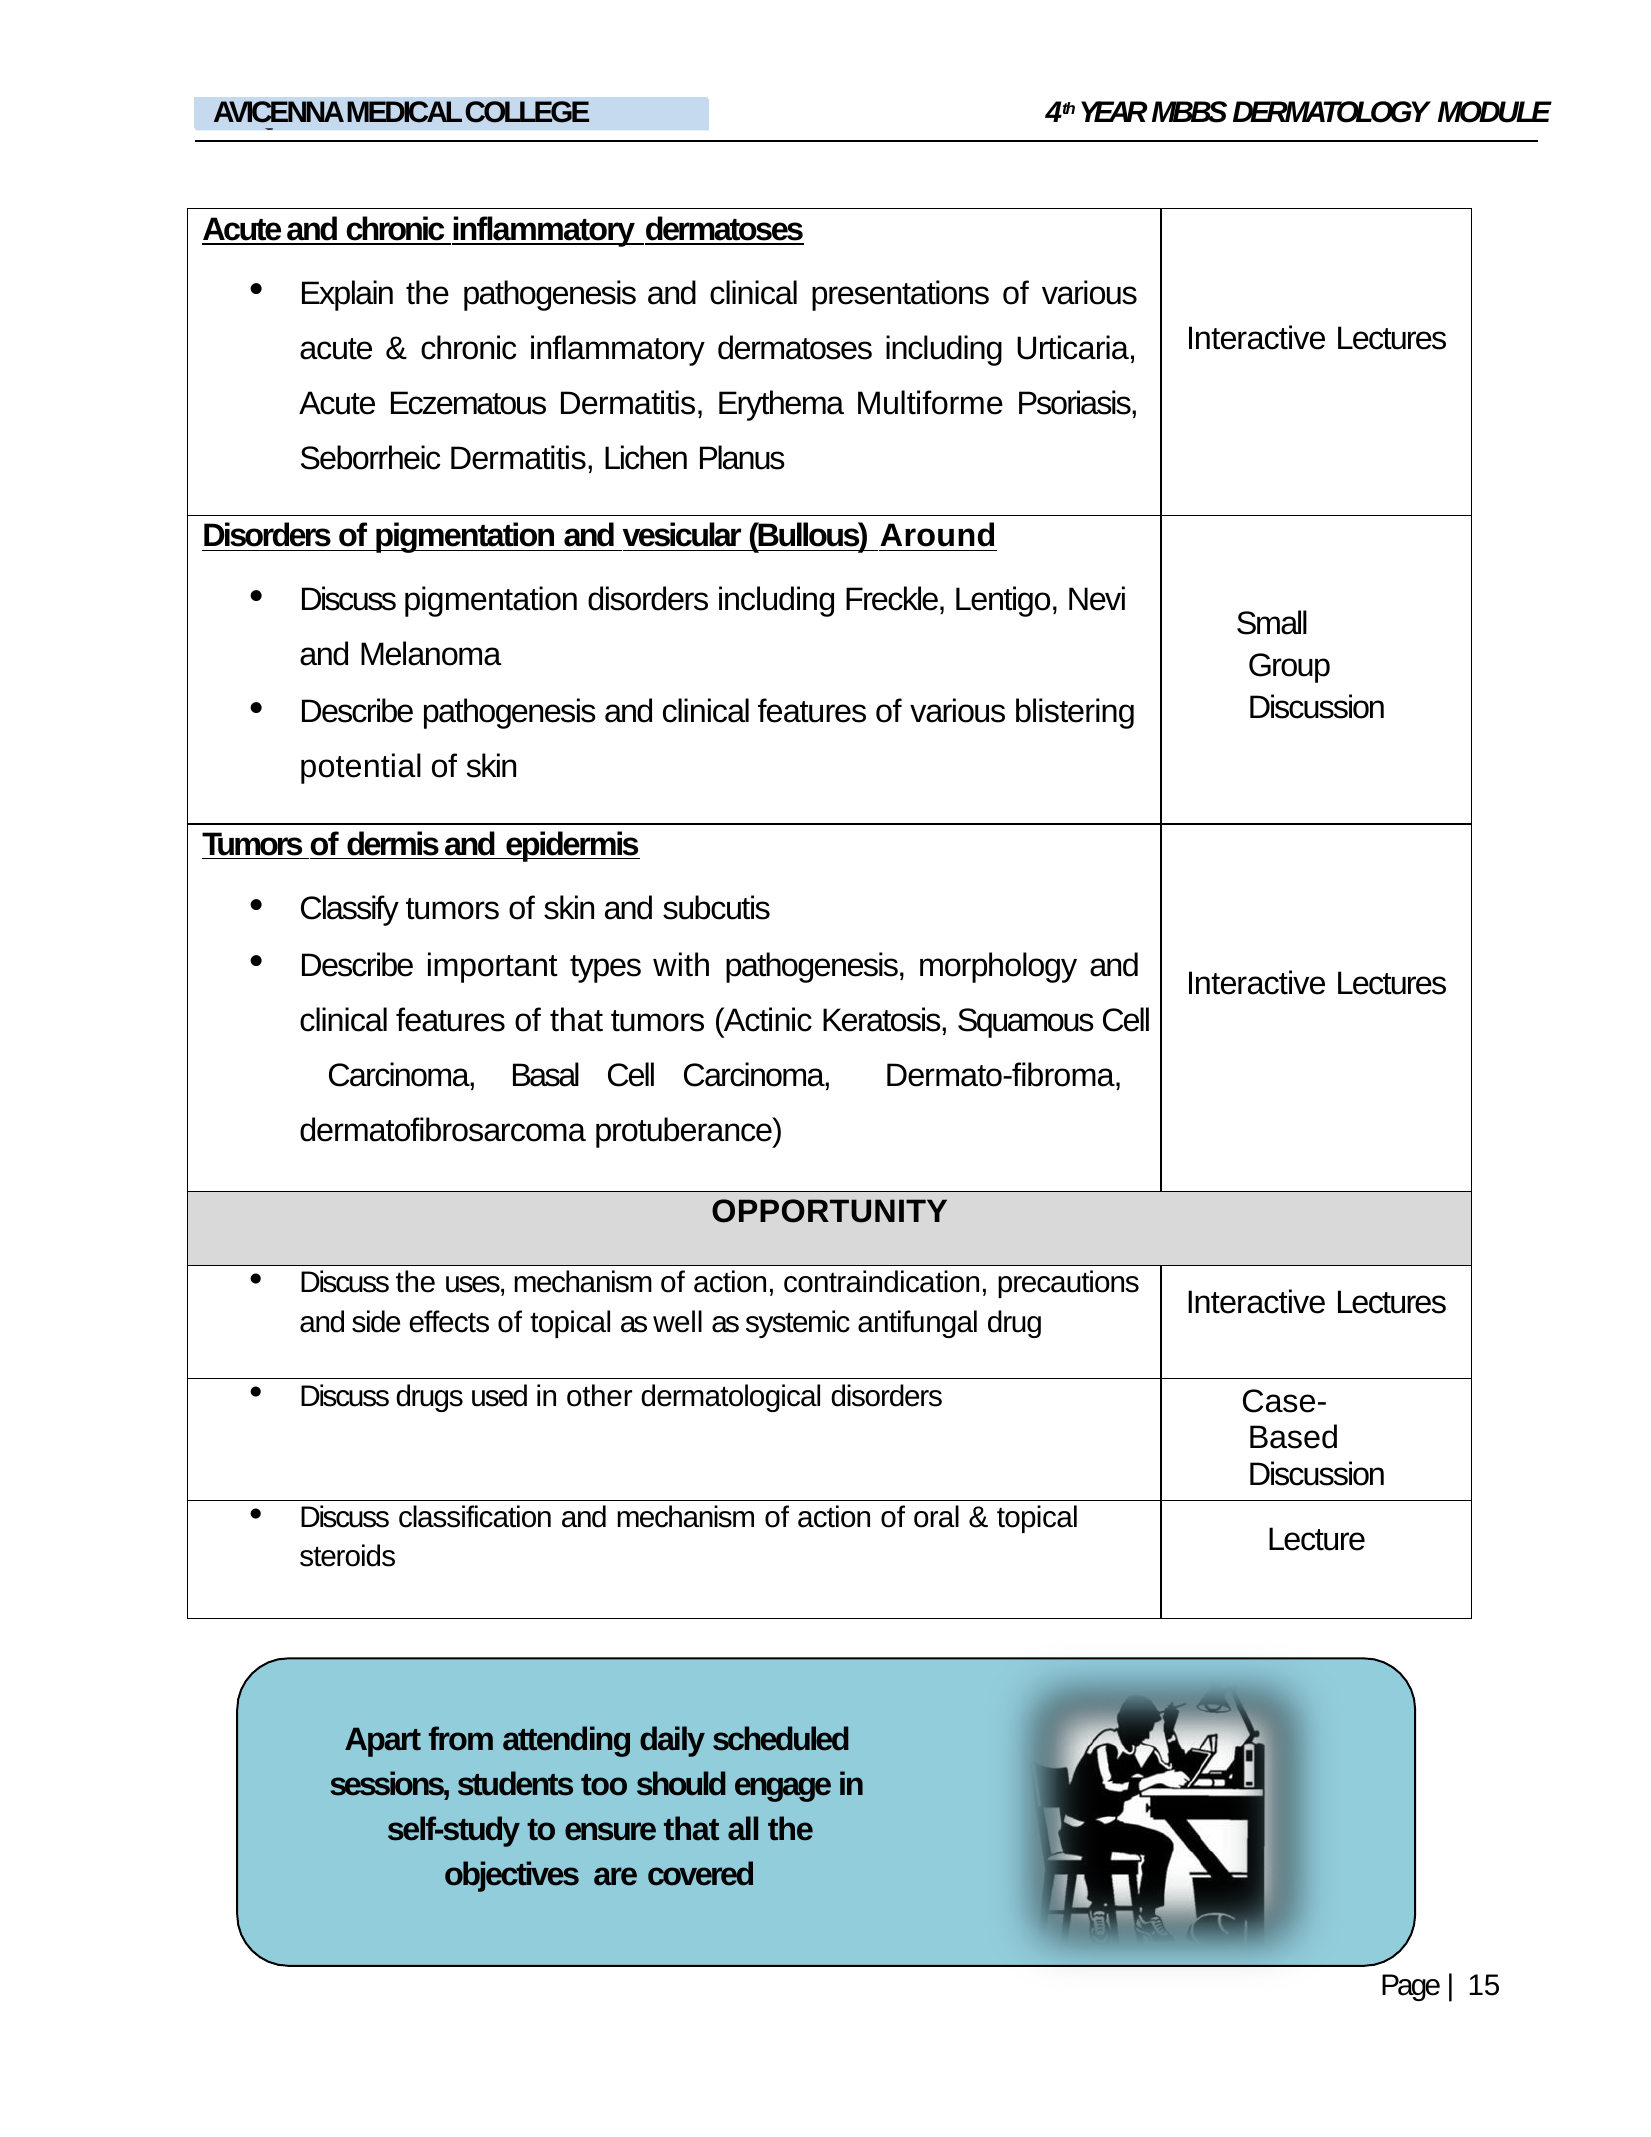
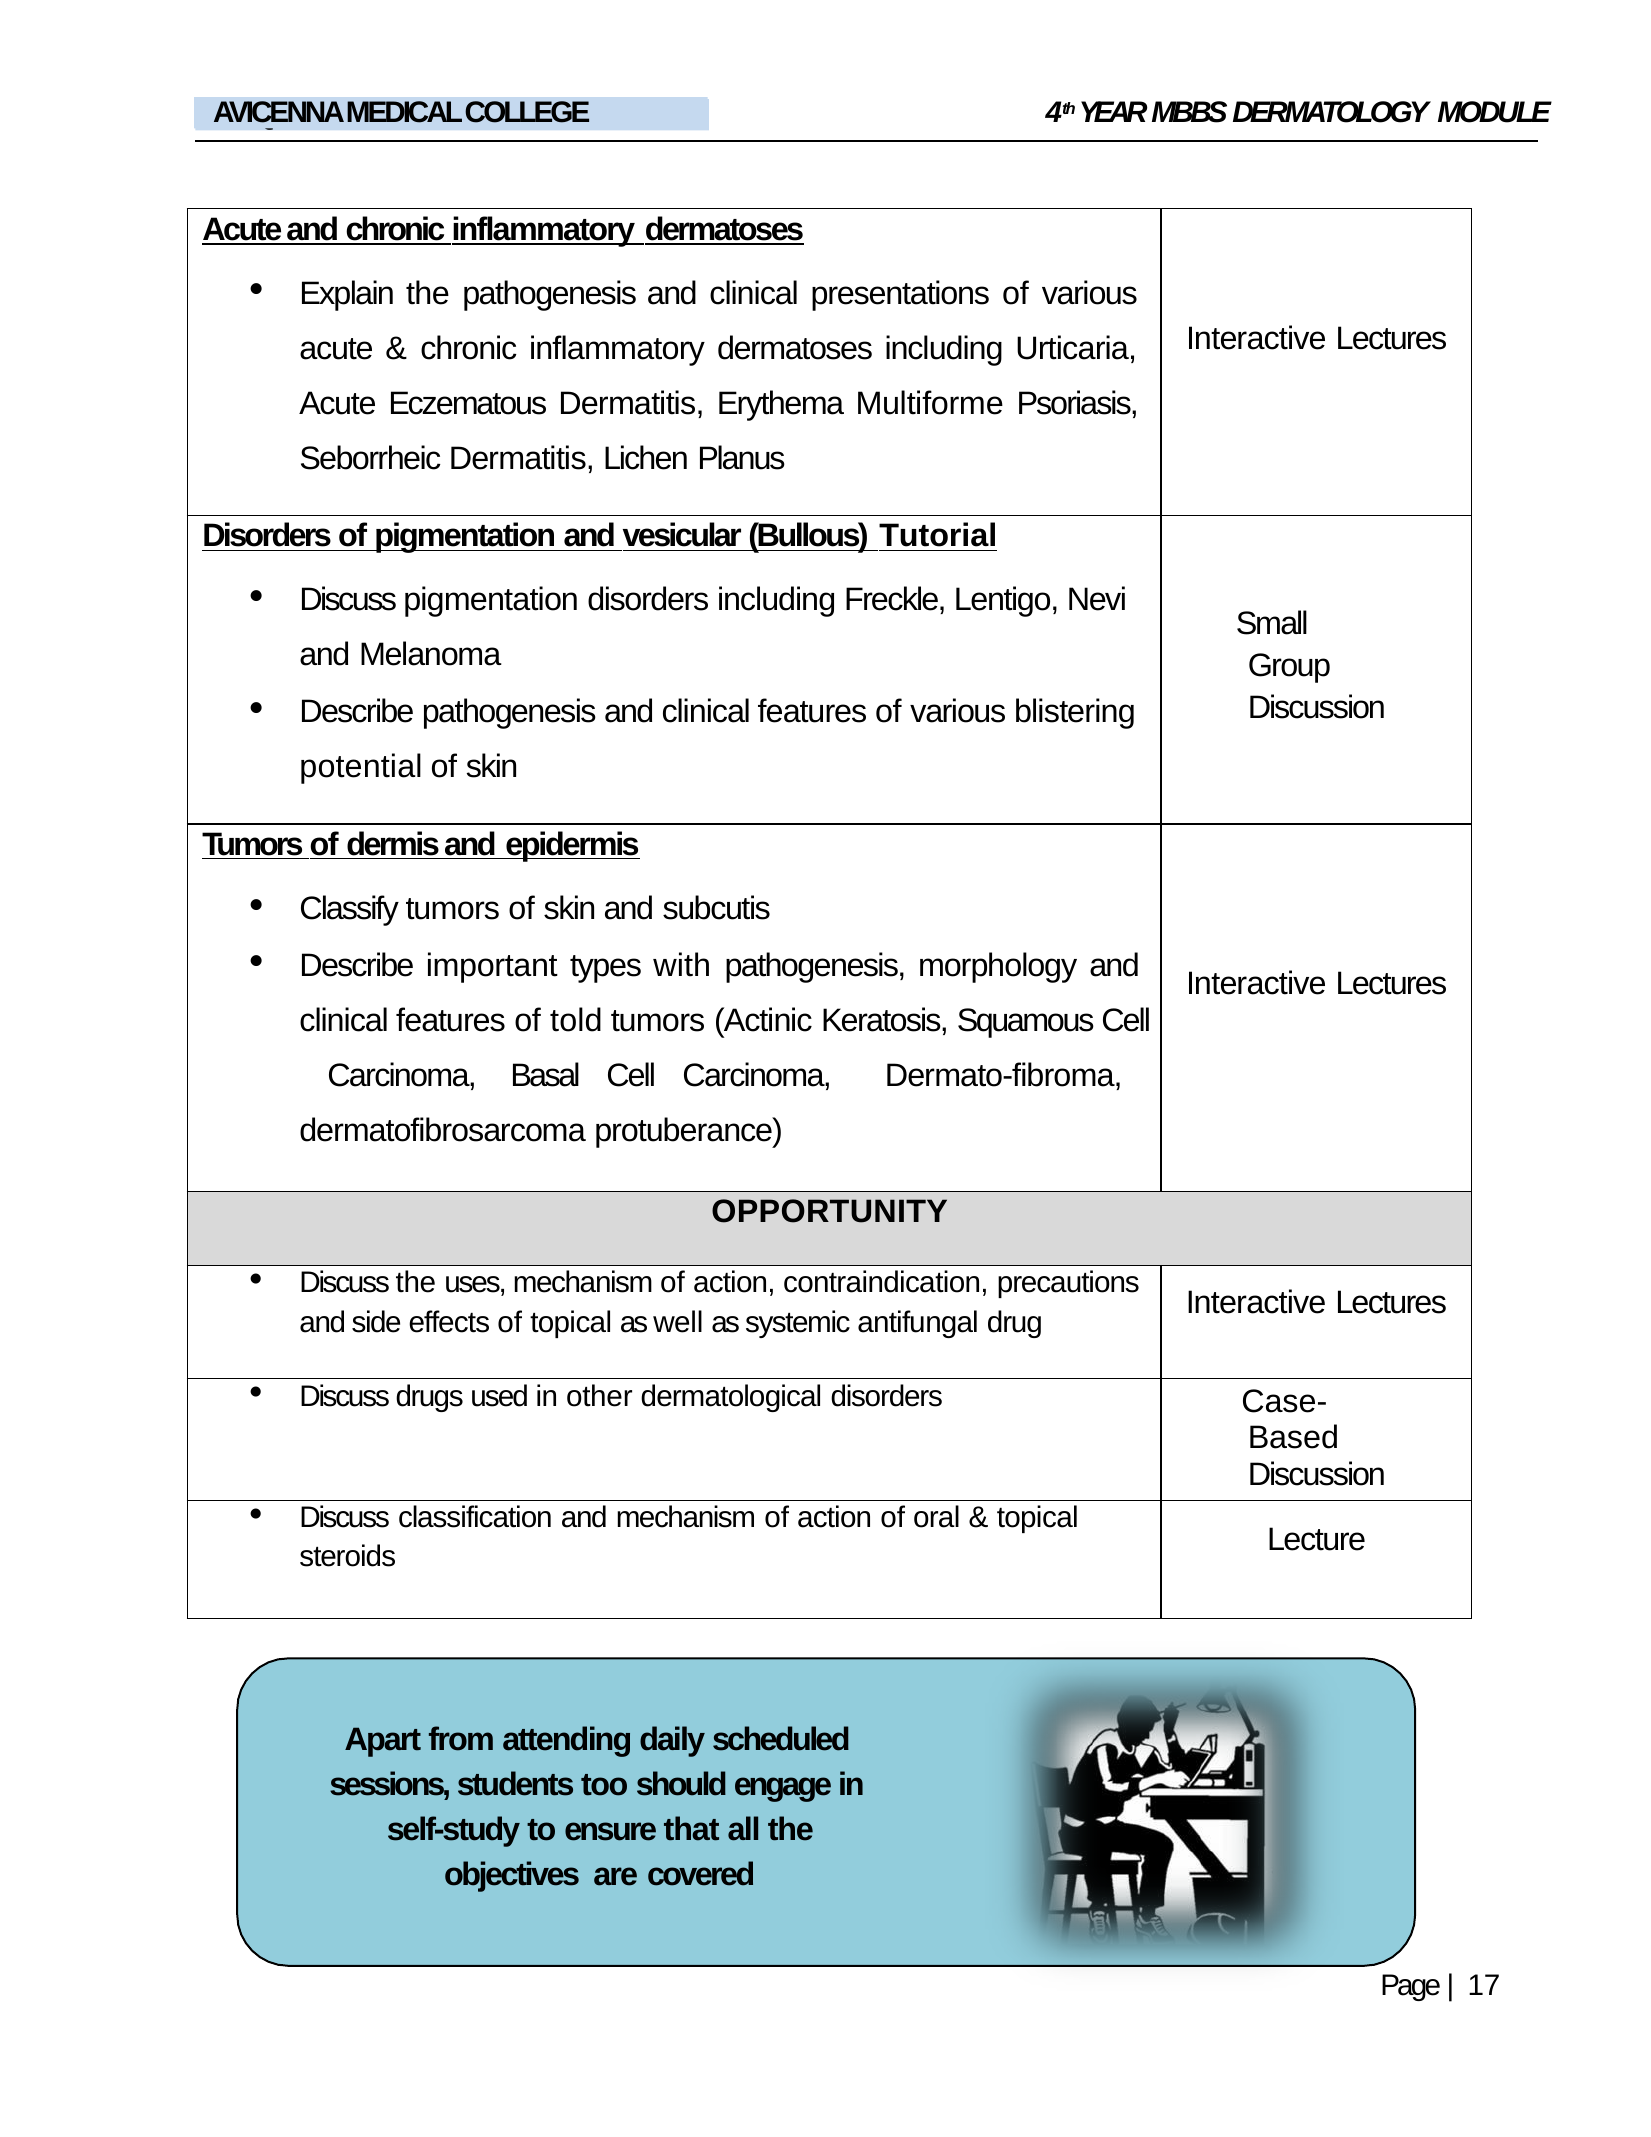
Around: Around -> Tutorial
of that: that -> told
15: 15 -> 17
